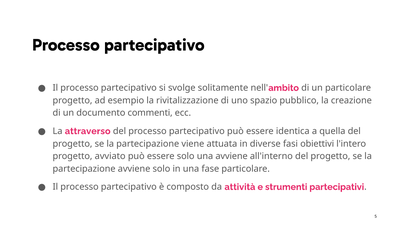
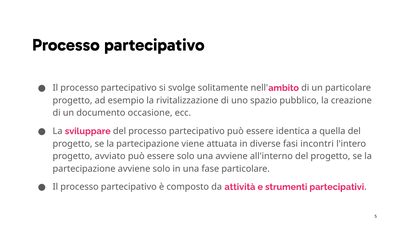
commenti: commenti -> occasione
attraverso: attraverso -> sviluppare
obiettivi: obiettivi -> incontri
